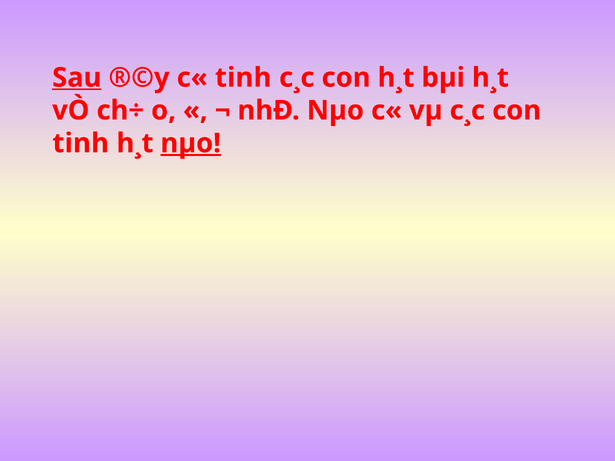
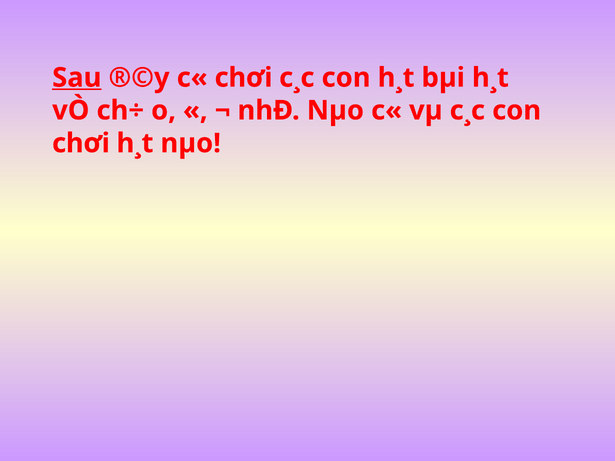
c« tinh: tinh -> chơi
tinh at (81, 143): tinh -> chơi
nµo at (191, 143) underline: present -> none
